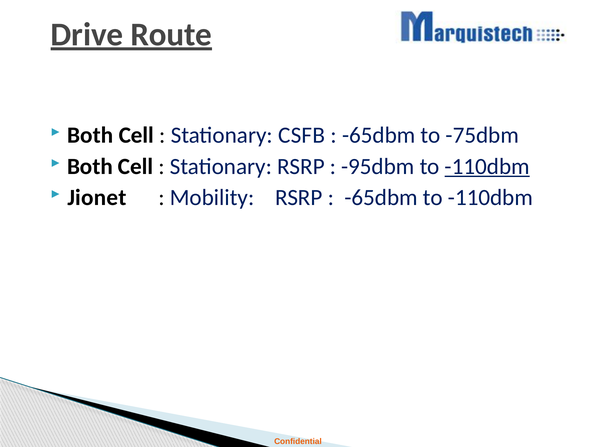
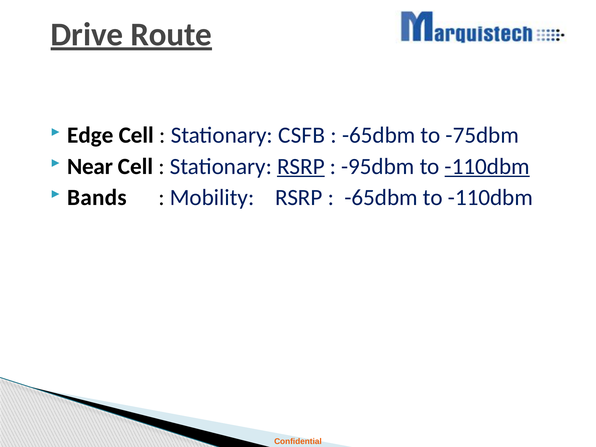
Both at (90, 135): Both -> Edge
Both at (90, 166): Both -> Near
RSRP at (301, 166) underline: none -> present
Jionet: Jionet -> Bands
